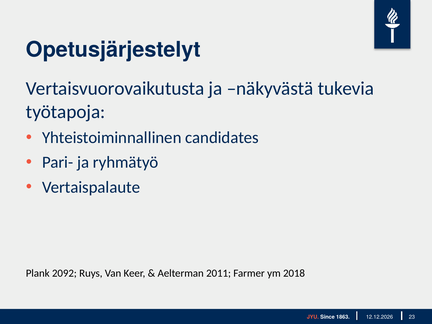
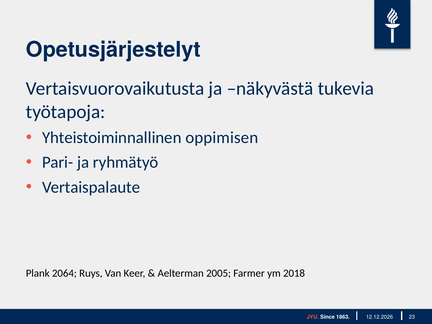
candidates: candidates -> oppimisen
2092: 2092 -> 2064
2011: 2011 -> 2005
